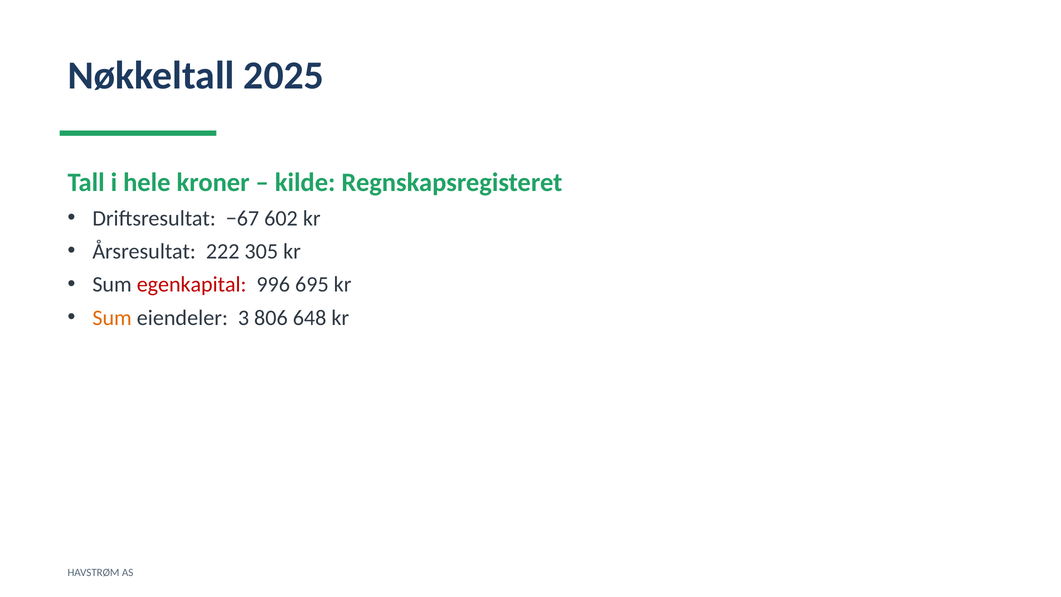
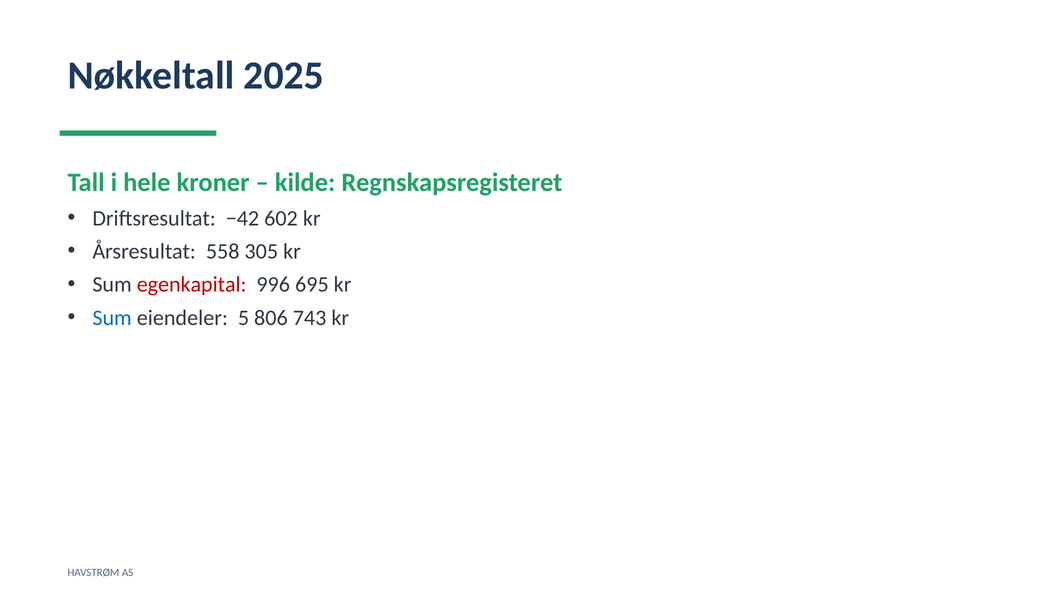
−67: −67 -> −42
222: 222 -> 558
Sum at (112, 318) colour: orange -> blue
3: 3 -> 5
648: 648 -> 743
